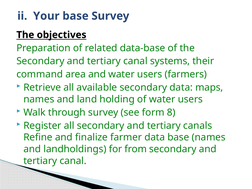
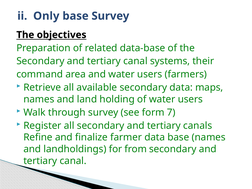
Your: Your -> Only
8: 8 -> 7
